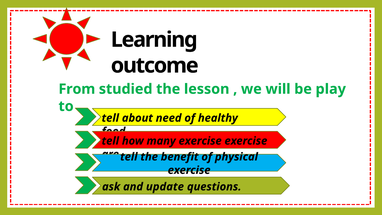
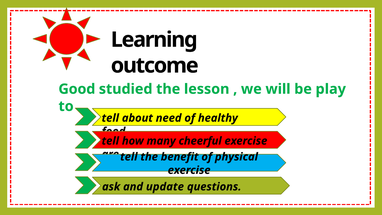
From: From -> Good
many exercise: exercise -> cheerful
